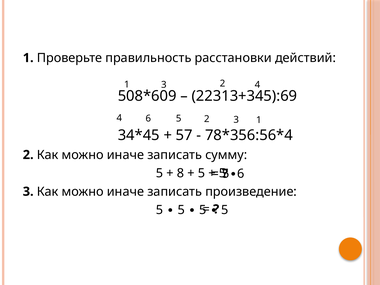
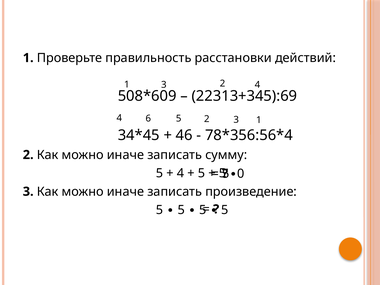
57: 57 -> 46
8 at (180, 173): 8 -> 4
6 at (241, 174): 6 -> 0
